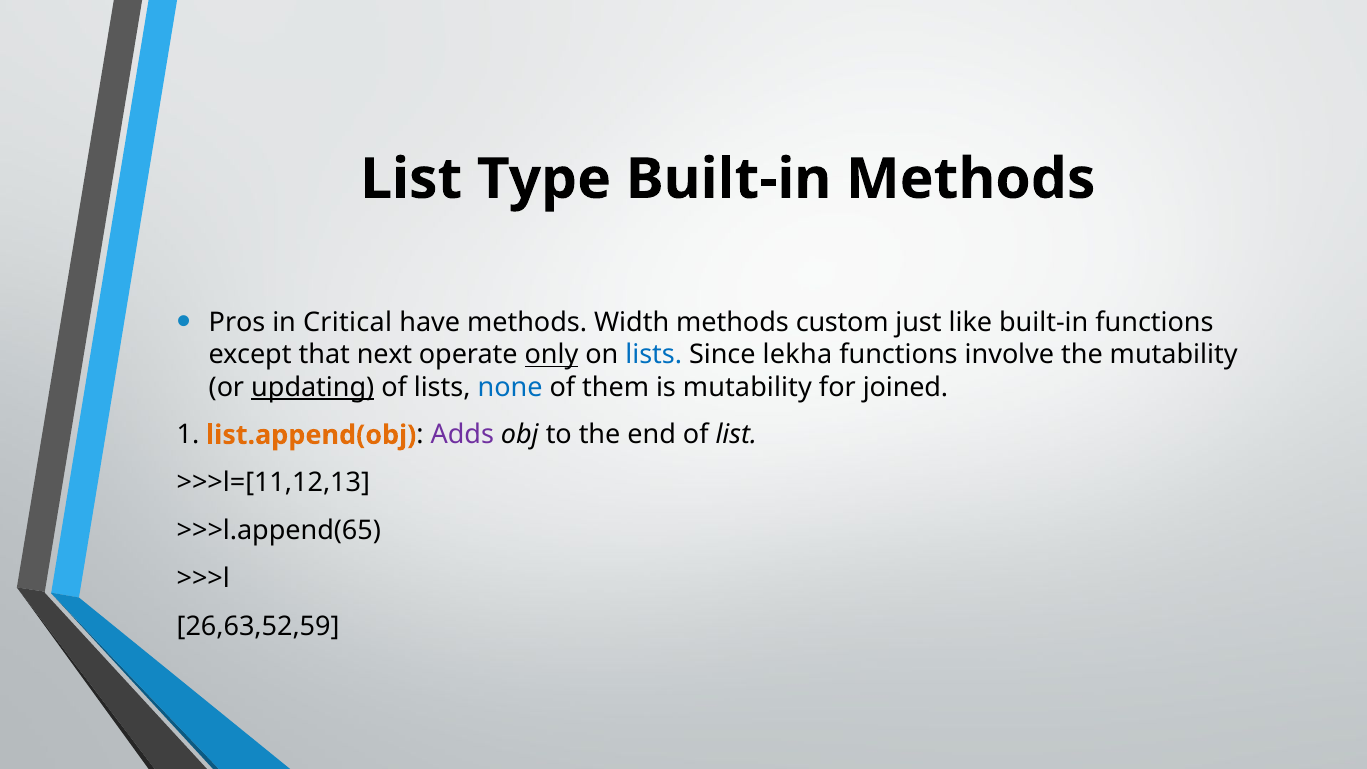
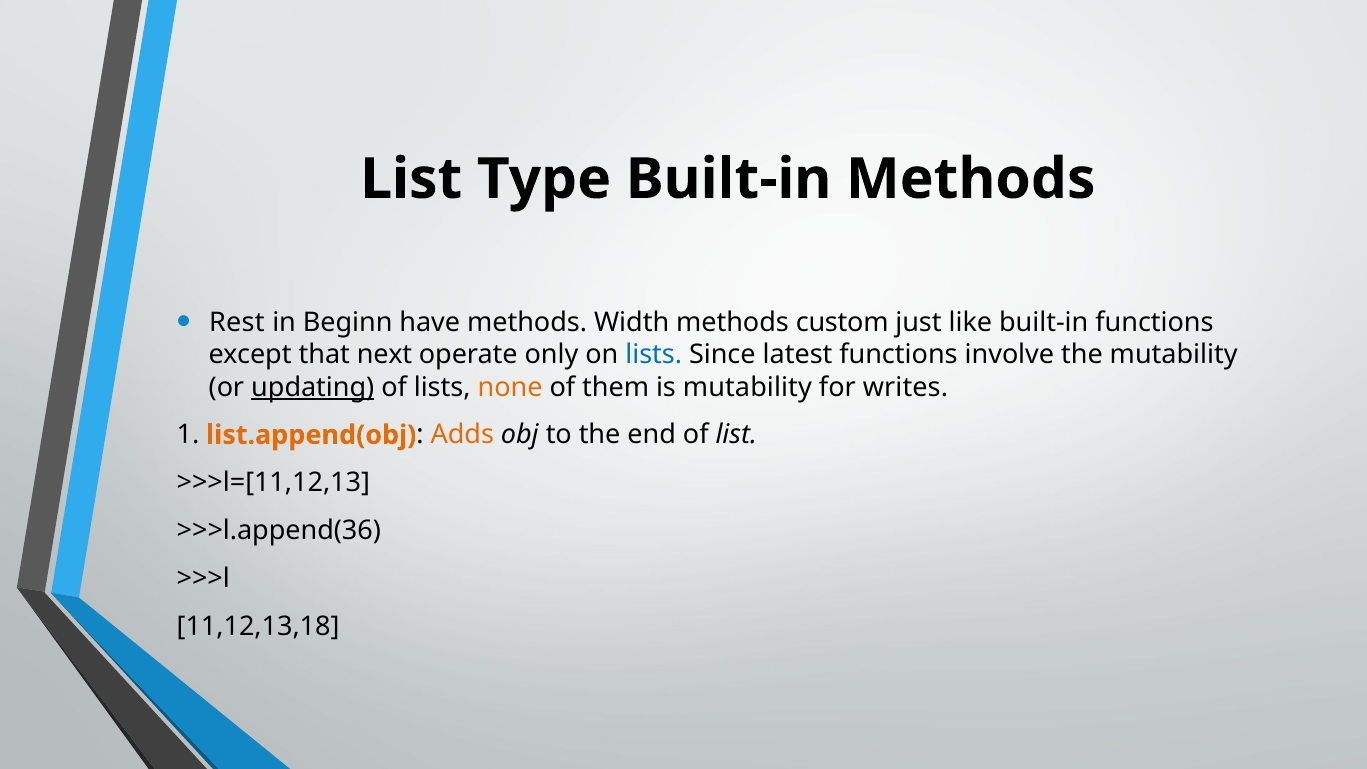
Pros: Pros -> Rest
Critical: Critical -> Beginn
only underline: present -> none
lekha: lekha -> latest
none colour: blue -> orange
joined: joined -> writes
Adds colour: purple -> orange
>>>l.append(65: >>>l.append(65 -> >>>l.append(36
26,63,52,59: 26,63,52,59 -> 11,12,13,18
